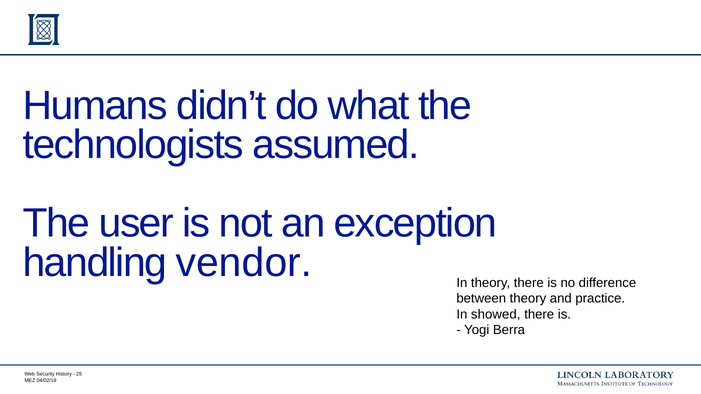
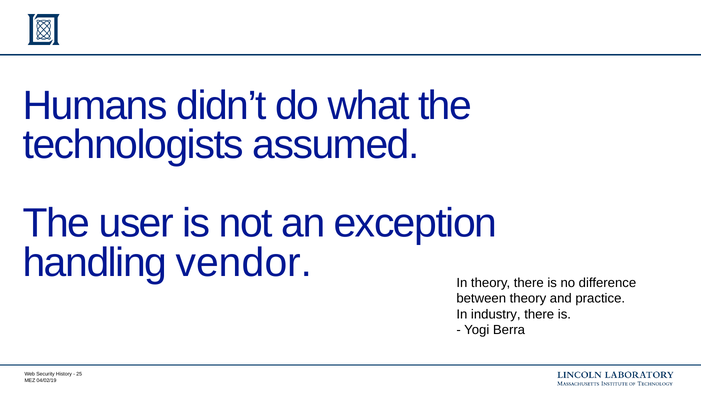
showed: showed -> industry
